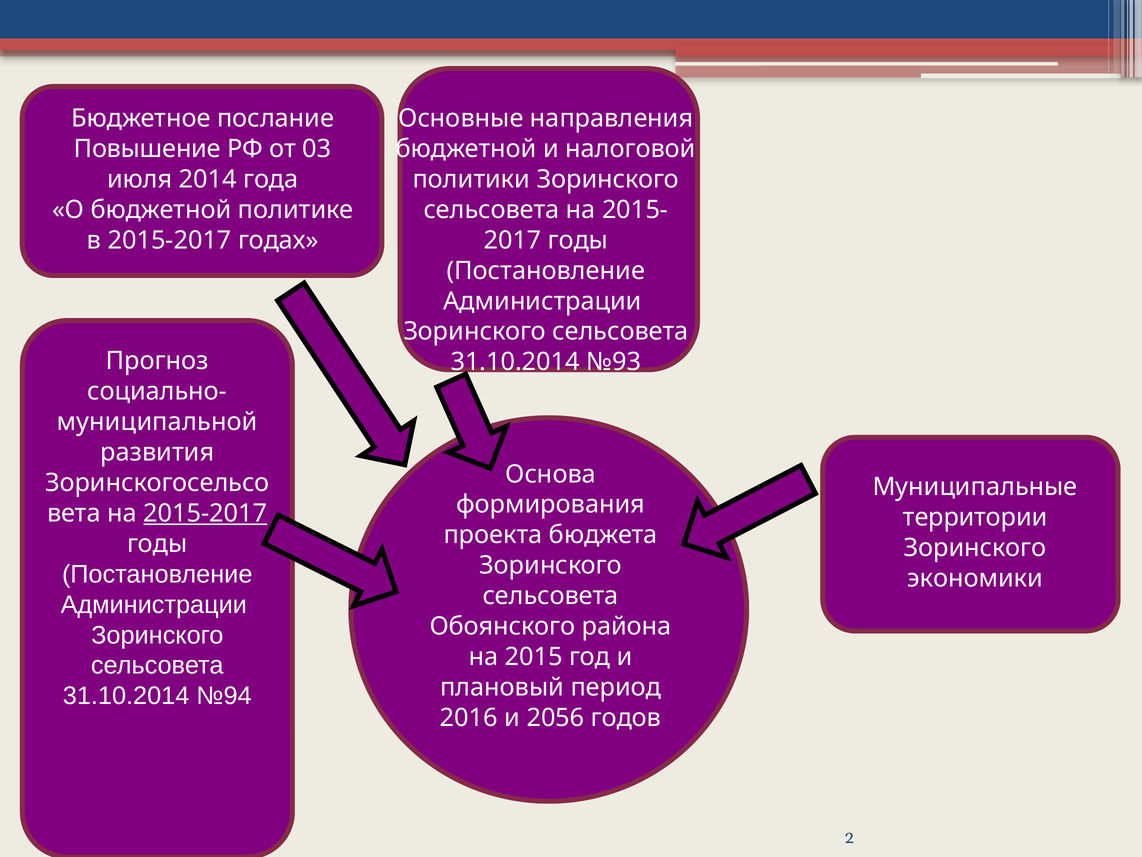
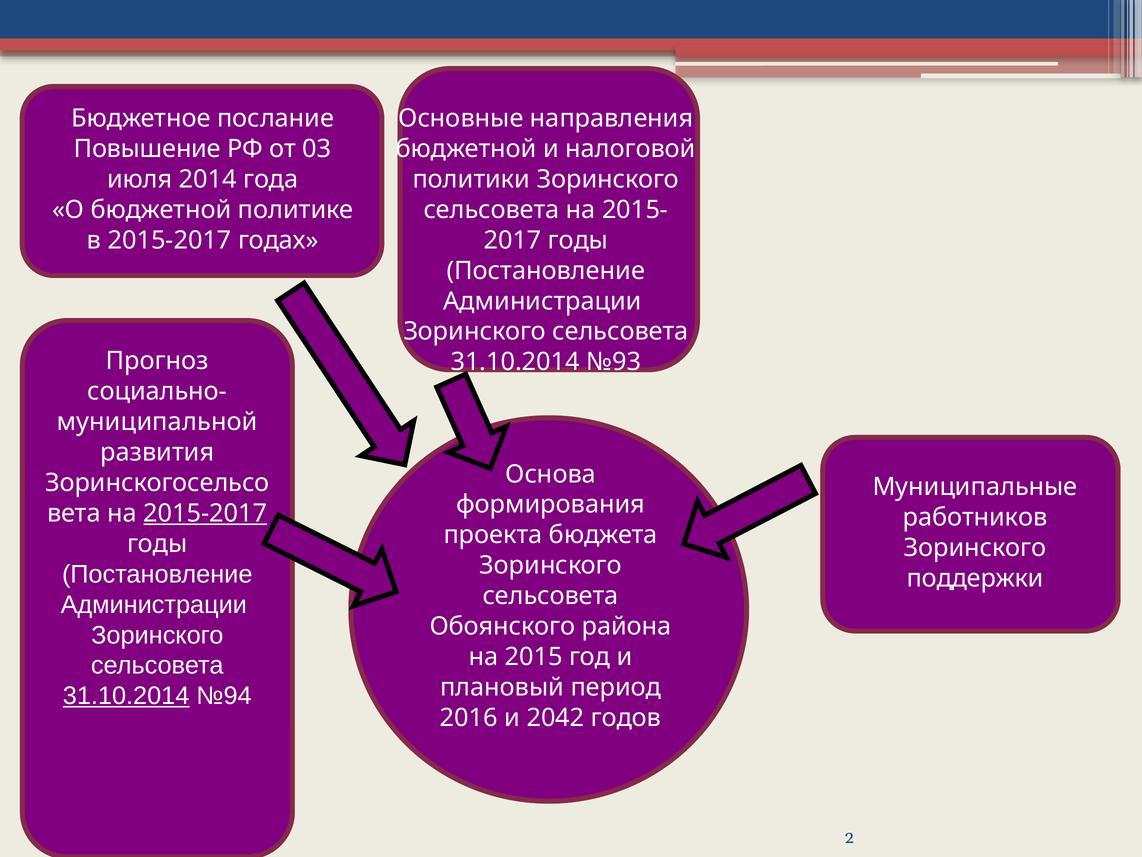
территории: территории -> работников
экономики: экономики -> поддержки
31.10.2014 at (126, 696) underline: none -> present
2056: 2056 -> 2042
